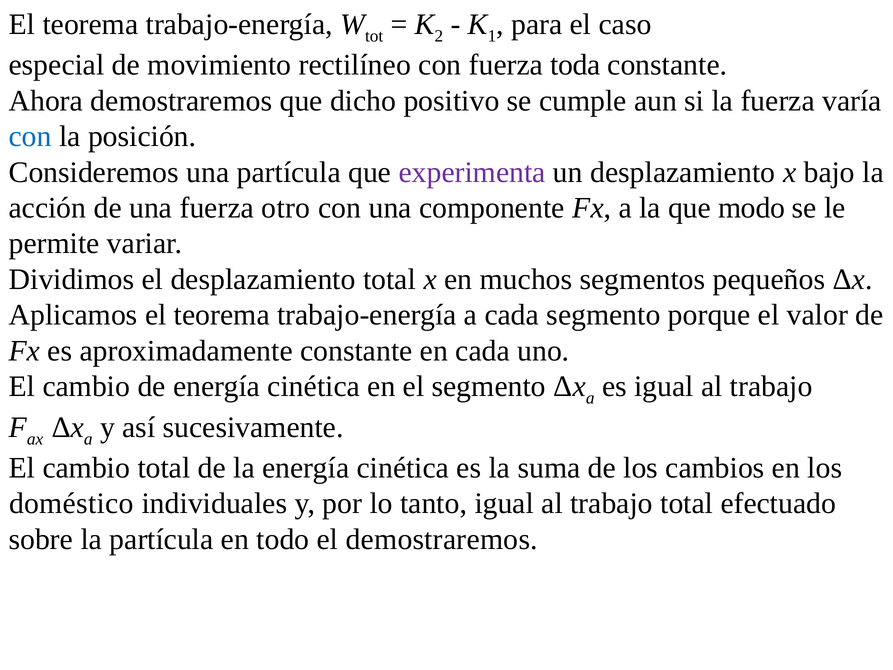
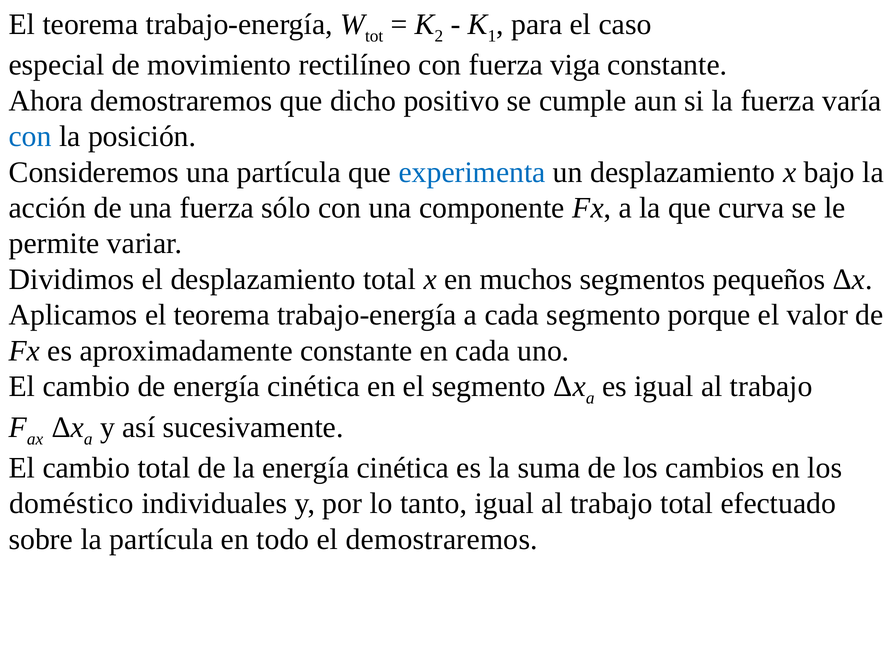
toda: toda -> viga
experimenta colour: purple -> blue
otro: otro -> sólo
modo: modo -> curva
